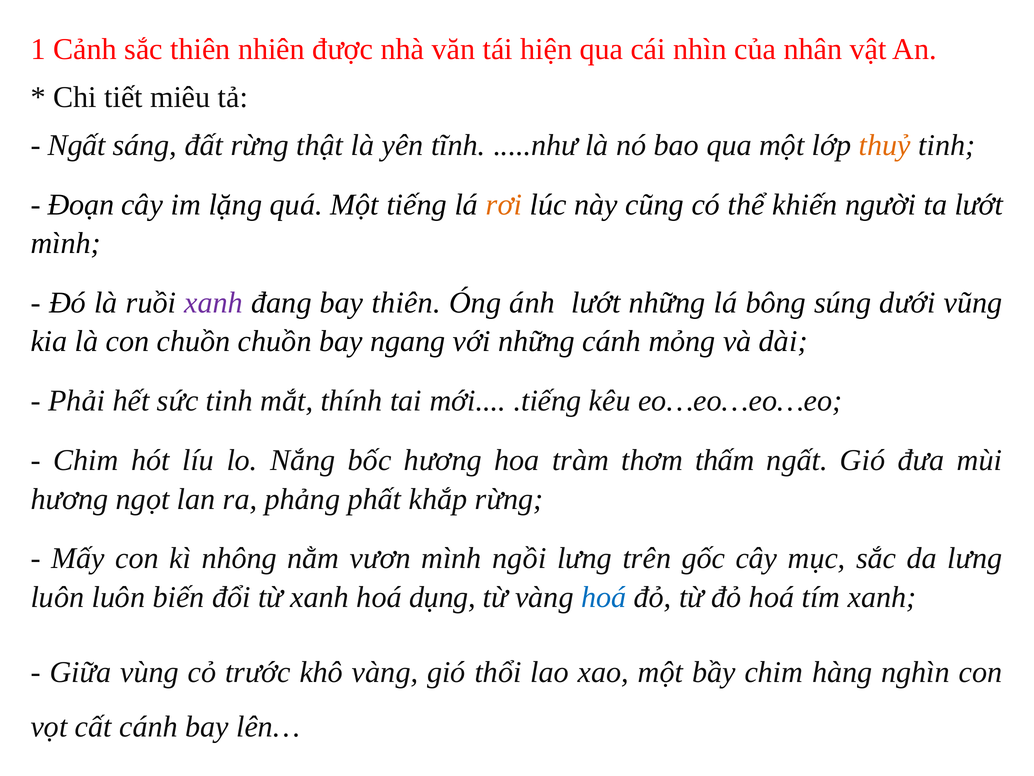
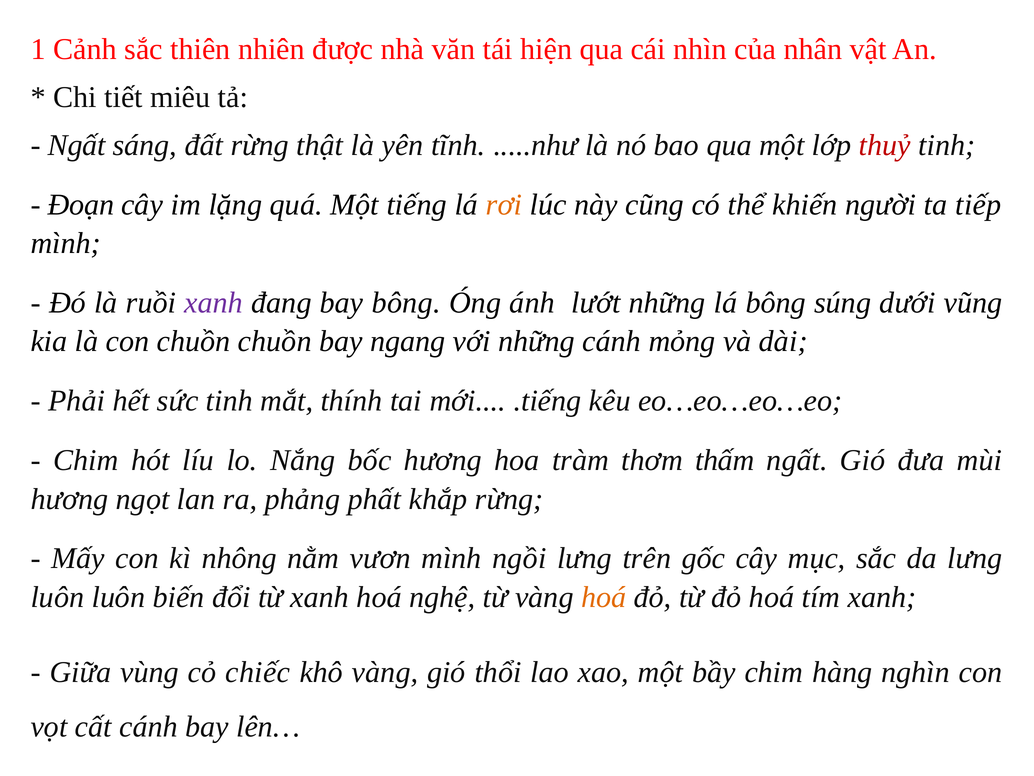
thuỷ colour: orange -> red
ta lướt: lướt -> tiếp
bay thiên: thiên -> bông
dụng: dụng -> nghệ
hoá at (604, 597) colour: blue -> orange
trước: trước -> chiếc
